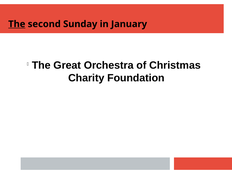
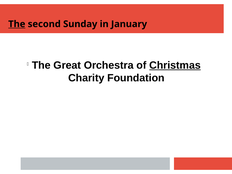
Christmas underline: none -> present
